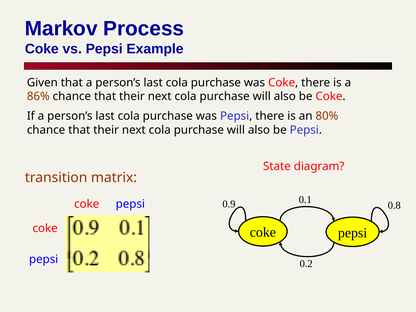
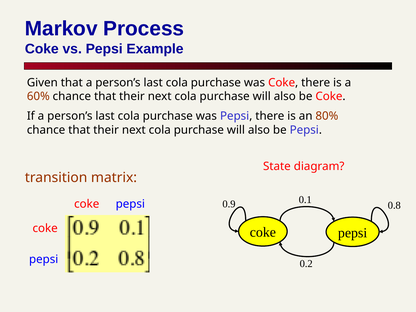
86%: 86% -> 60%
